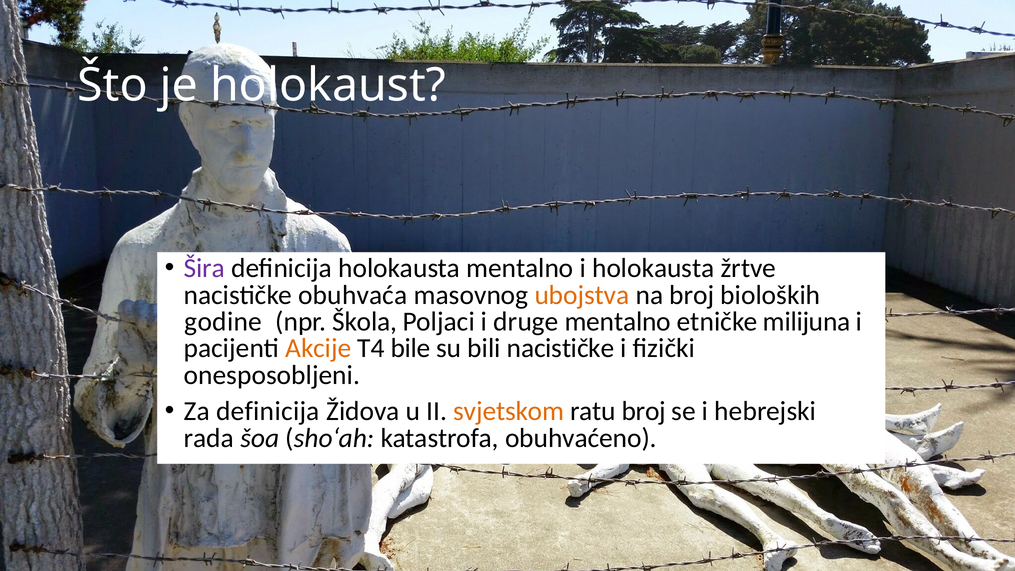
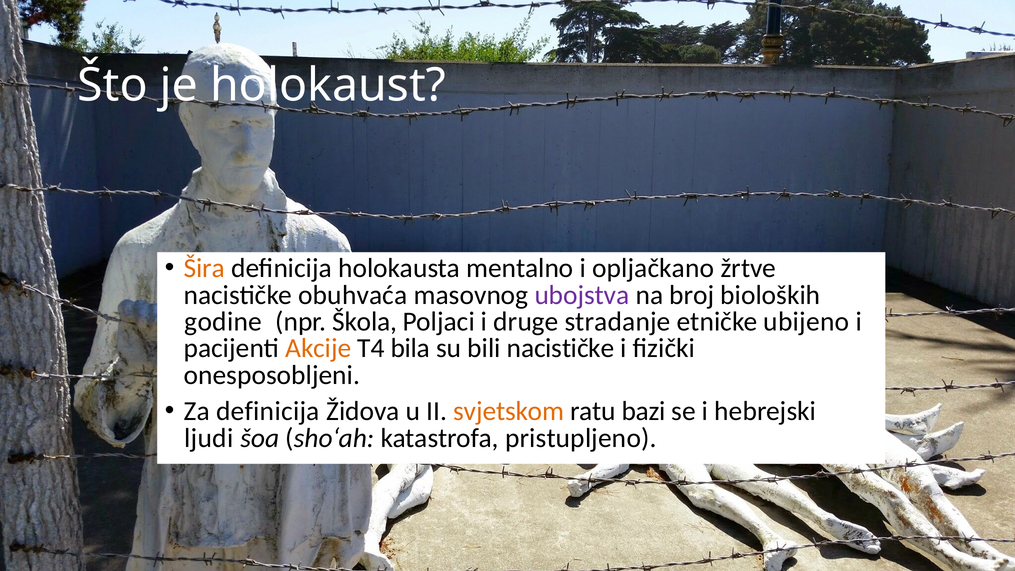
Šira colour: purple -> orange
i holokausta: holokausta -> opljačkano
ubojstva colour: orange -> purple
druge mentalno: mentalno -> stradanje
milijuna: milijuna -> ubijeno
bile: bile -> bila
ratu broj: broj -> bazi
rada: rada -> ljudi
obuhvaćeno: obuhvaćeno -> pristupljeno
